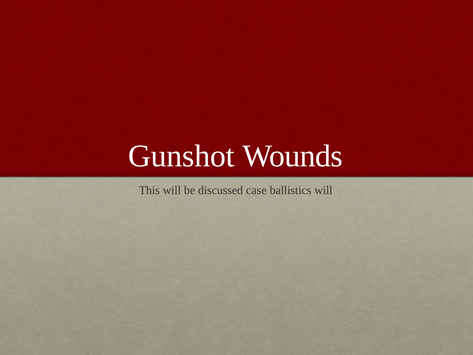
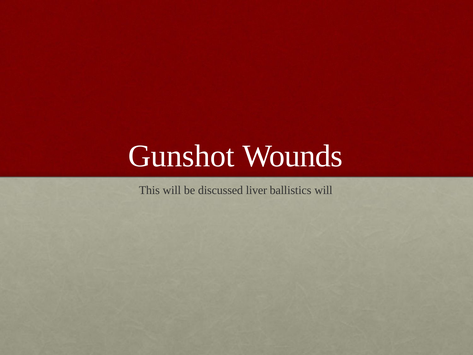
case: case -> liver
